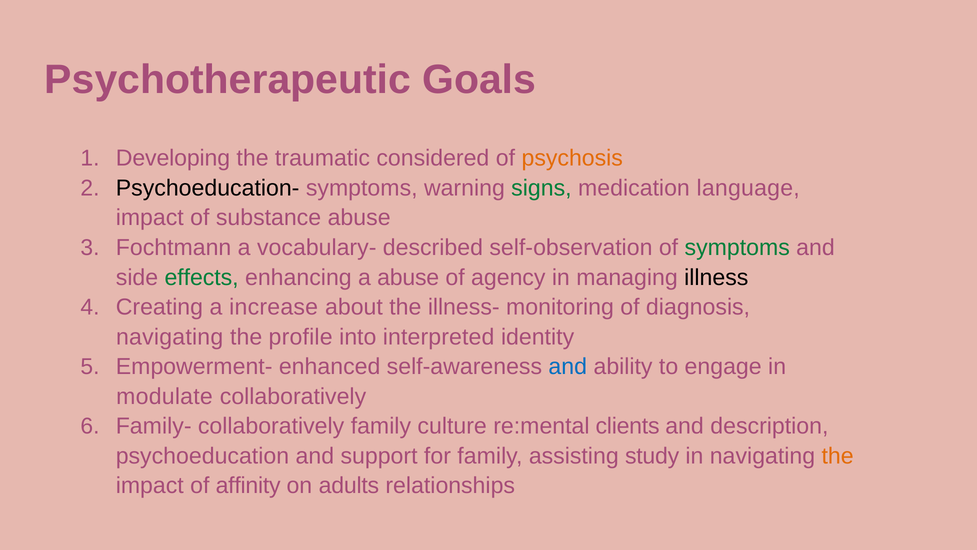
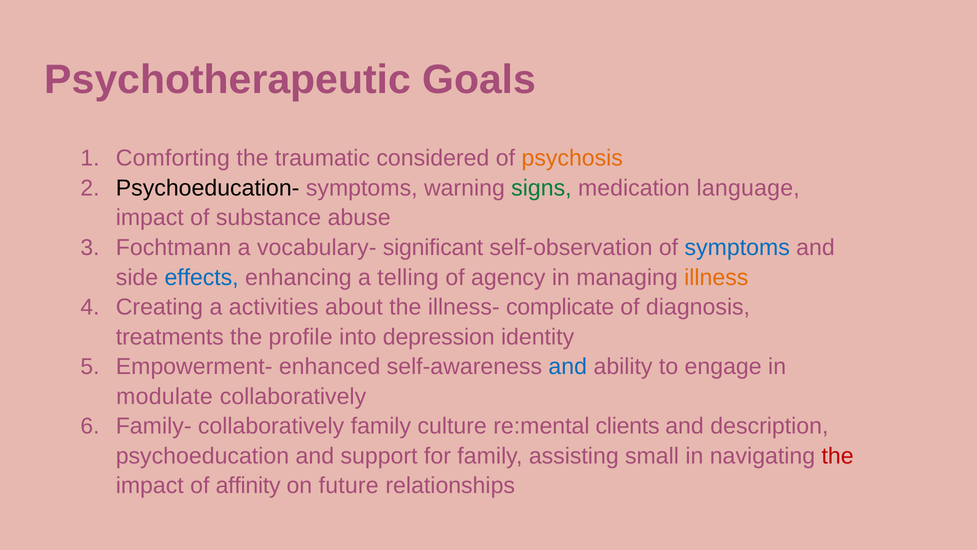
Developing: Developing -> Comforting
described: described -> significant
symptoms at (737, 247) colour: green -> blue
effects colour: green -> blue
a abuse: abuse -> telling
illness colour: black -> orange
increase: increase -> activities
monitoring: monitoring -> complicate
navigating at (170, 337): navigating -> treatments
interpreted: interpreted -> depression
study: study -> small
the at (838, 456) colour: orange -> red
adults: adults -> future
